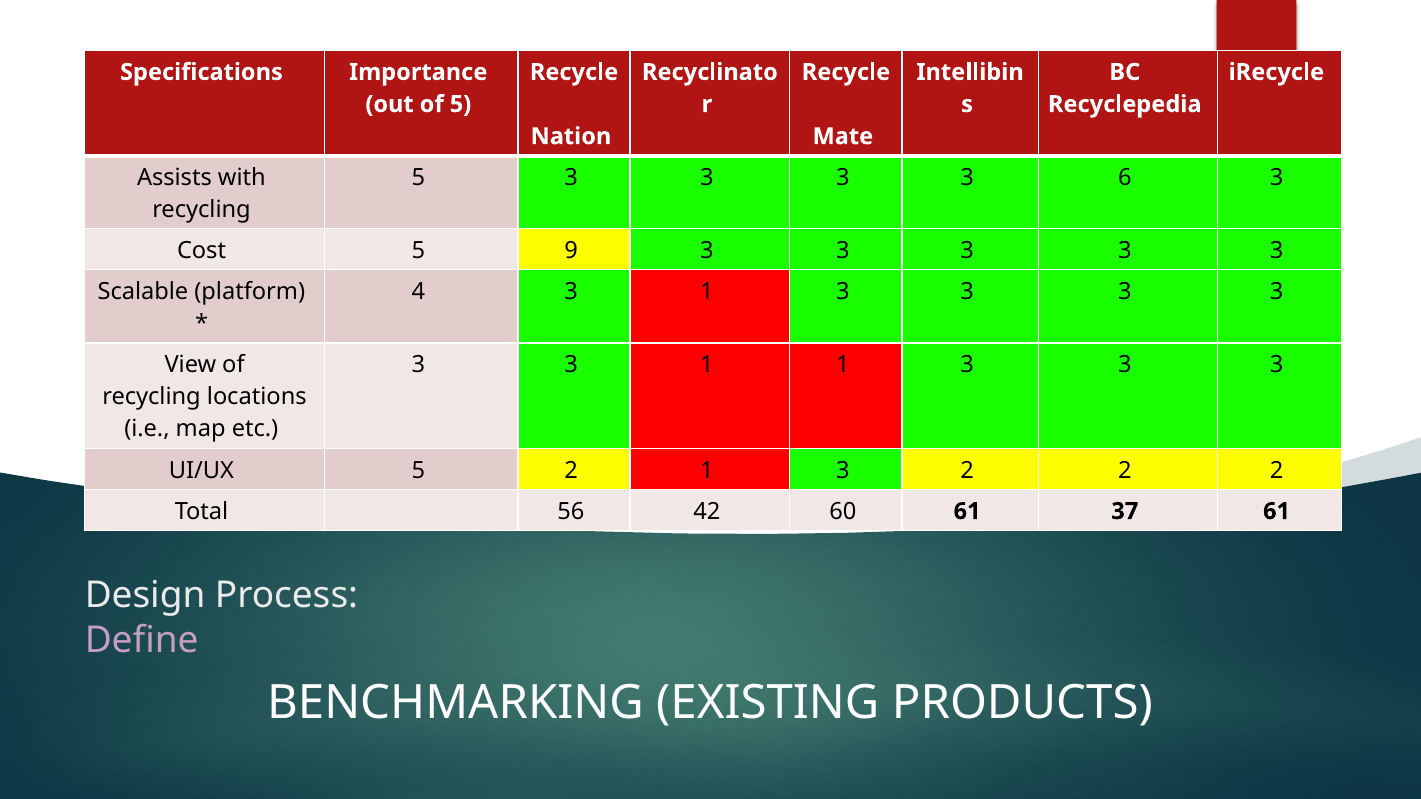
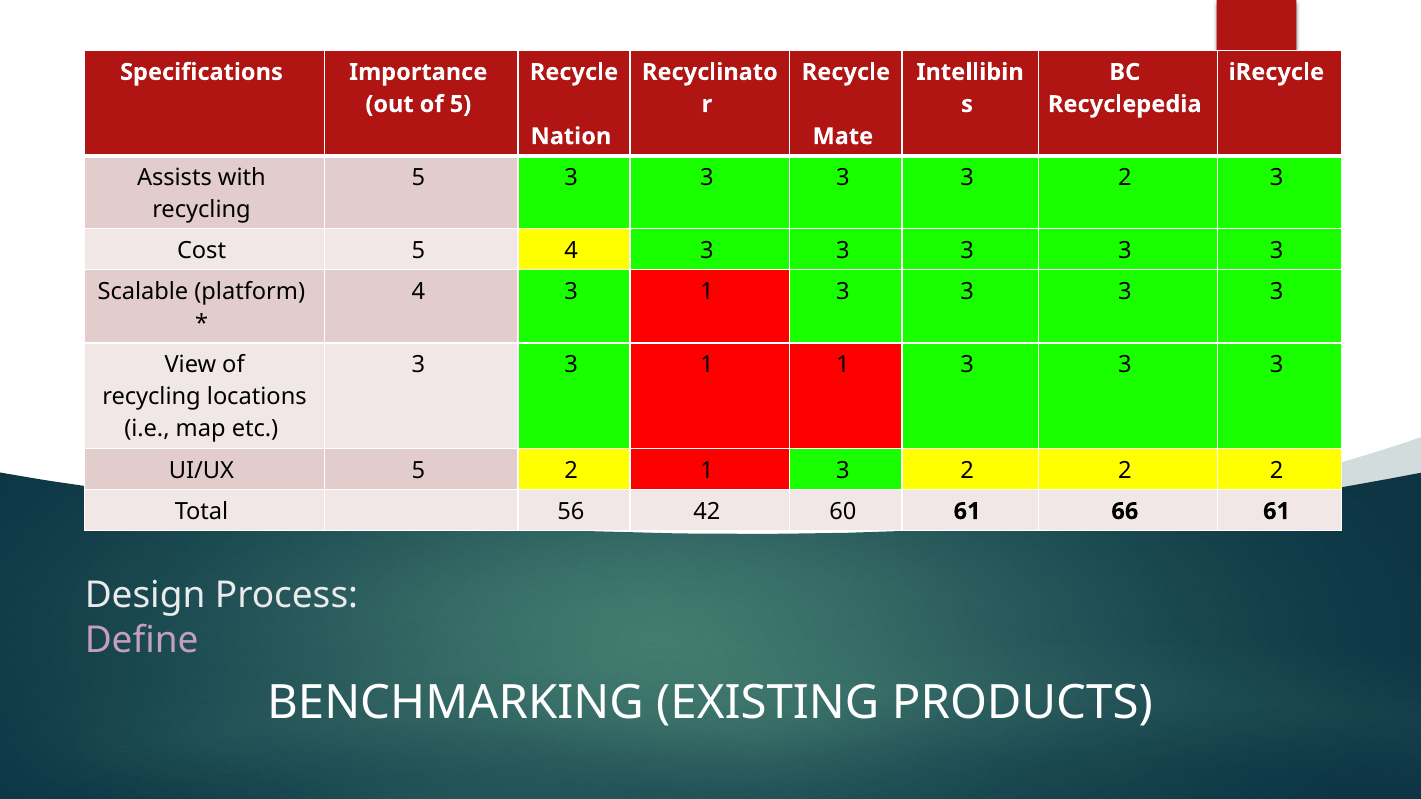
3 3 6: 6 -> 2
5 9: 9 -> 4
37: 37 -> 66
